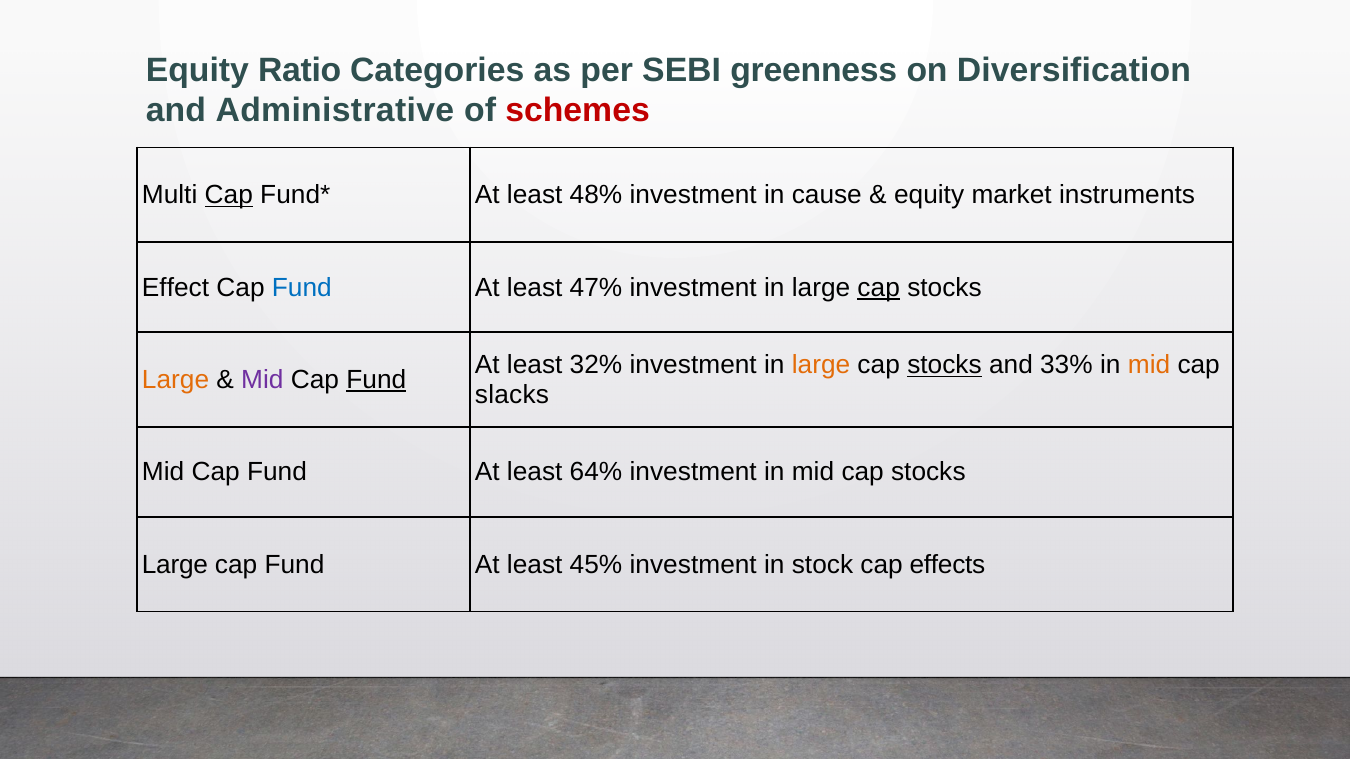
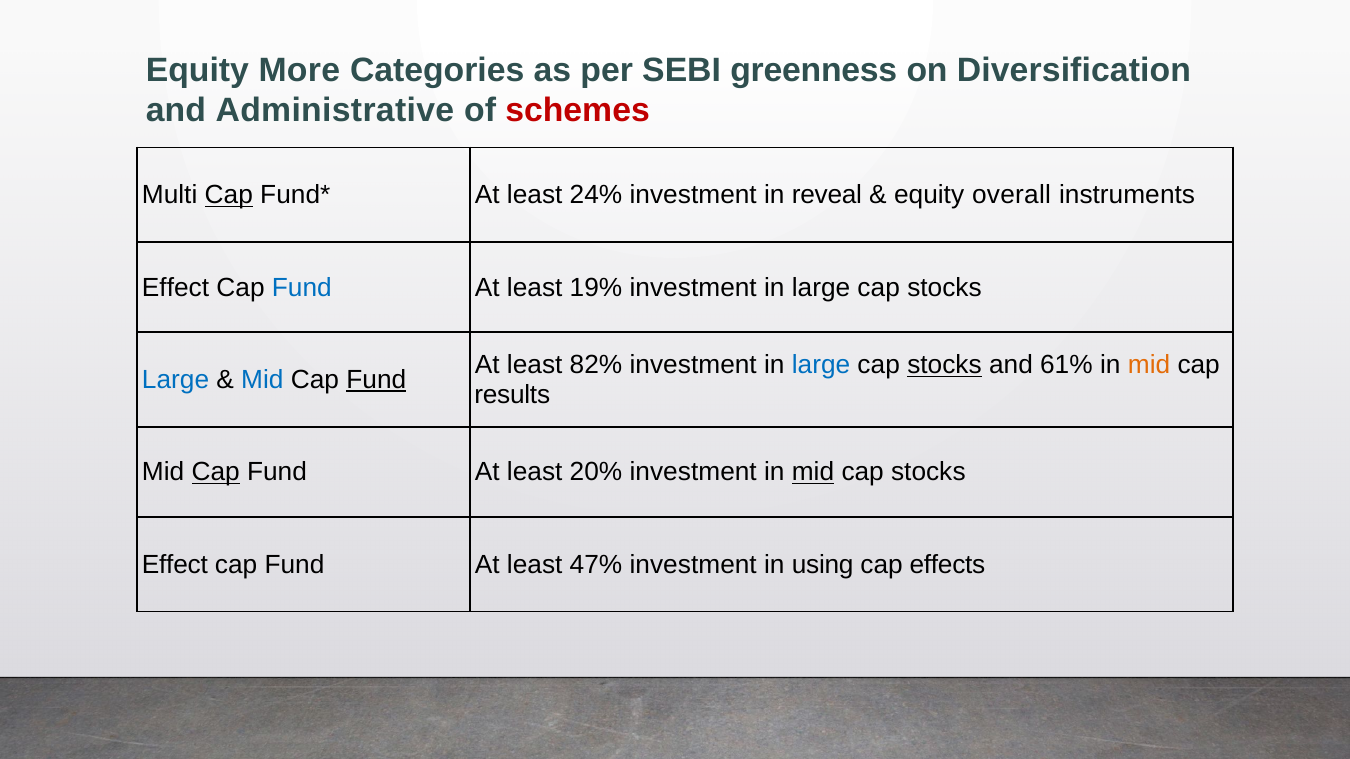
Ratio: Ratio -> More
48%: 48% -> 24%
cause: cause -> reveal
market: market -> overall
47%: 47% -> 19%
cap at (879, 288) underline: present -> none
32%: 32% -> 82%
large at (821, 365) colour: orange -> blue
33%: 33% -> 61%
Large at (176, 380) colour: orange -> blue
Mid at (262, 380) colour: purple -> blue
slacks: slacks -> results
Cap at (216, 473) underline: none -> present
64%: 64% -> 20%
mid at (813, 473) underline: none -> present
Large at (175, 565): Large -> Effect
45%: 45% -> 47%
stock: stock -> using
